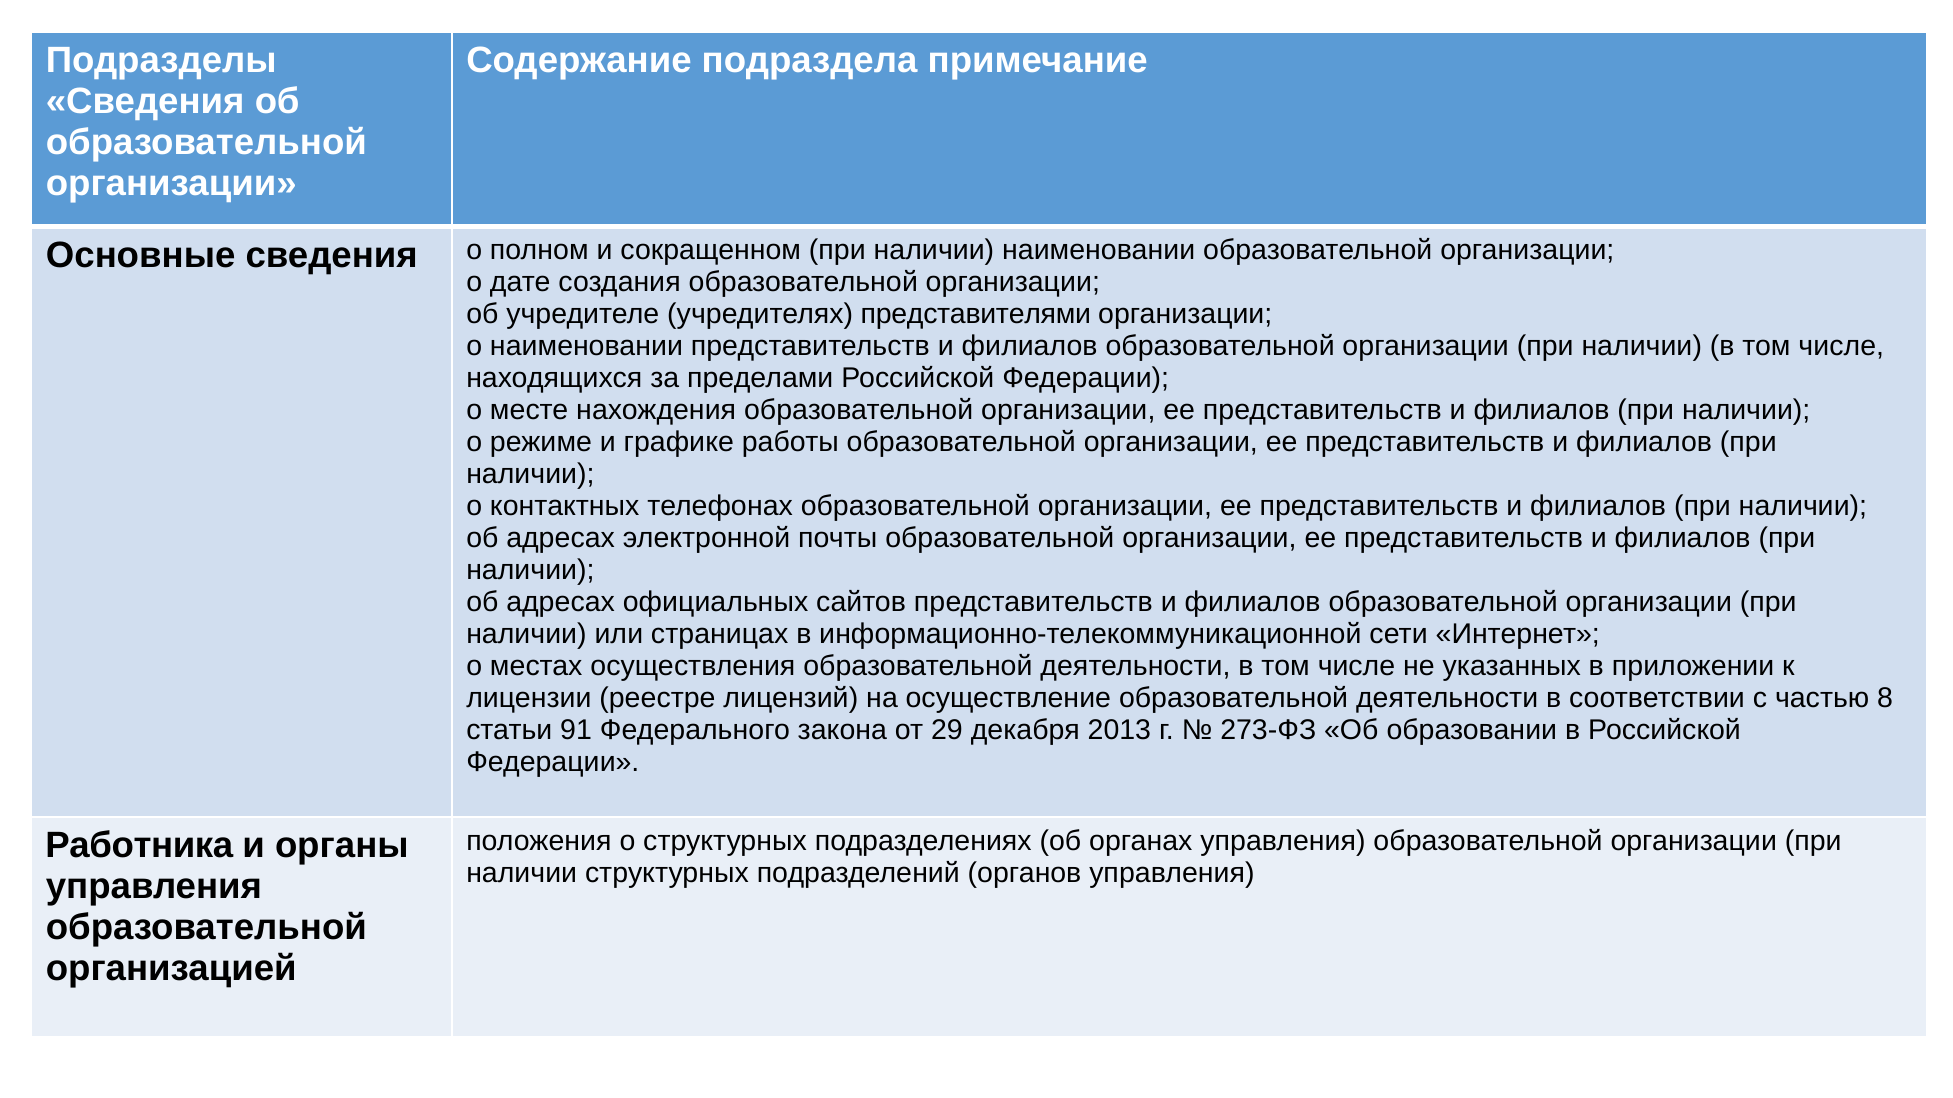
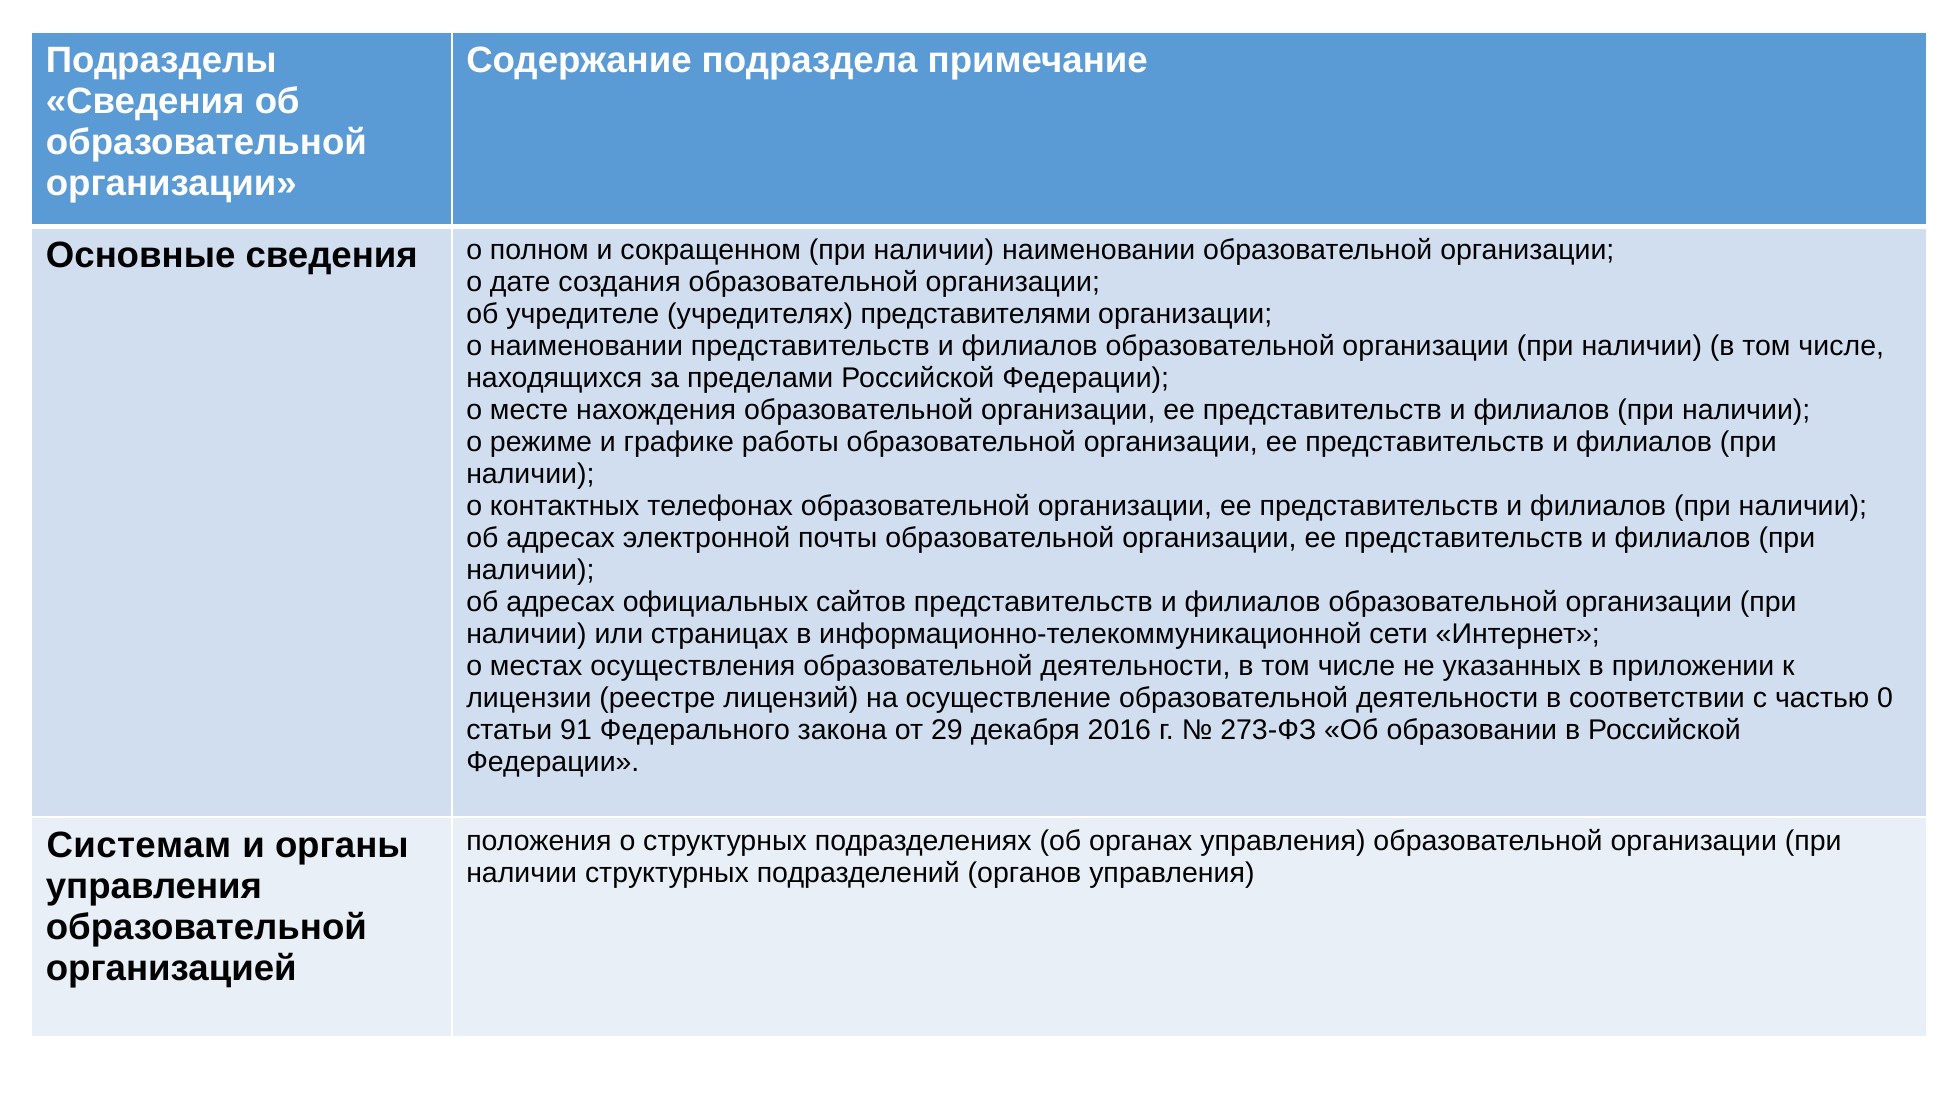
8: 8 -> 0
2013: 2013 -> 2016
Работника: Работника -> Системам
